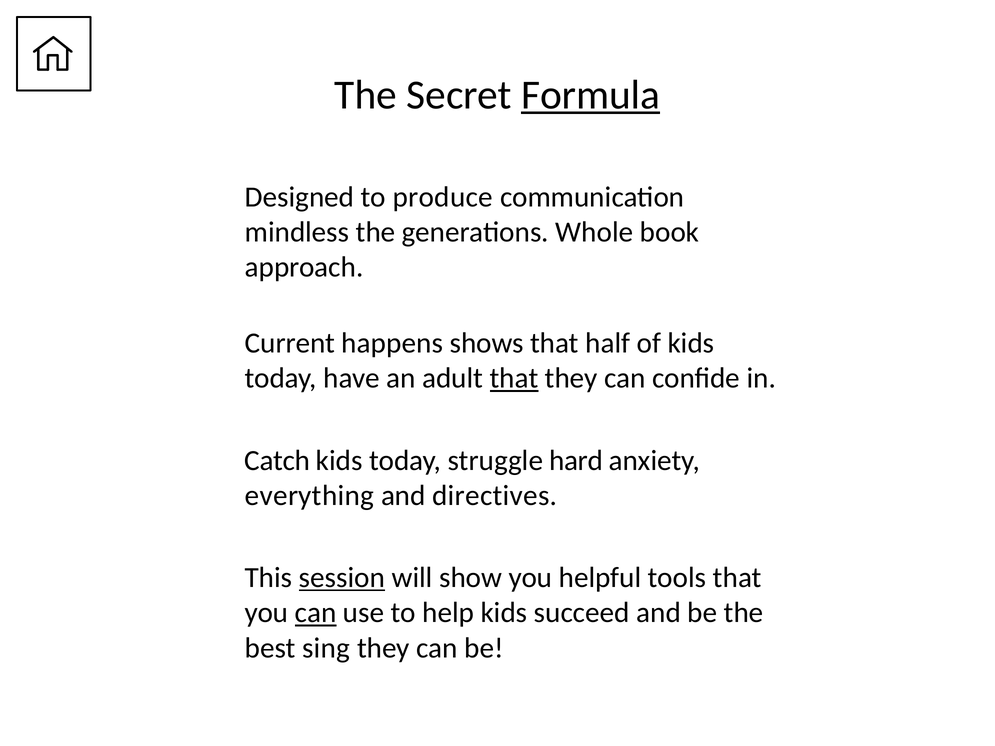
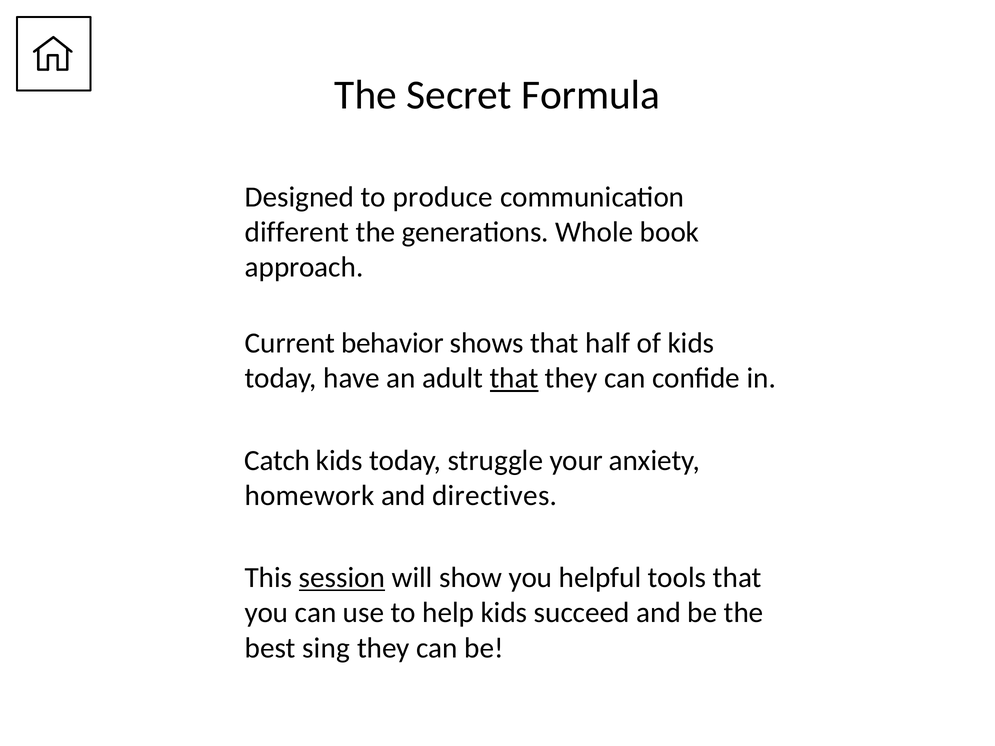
Formula underline: present -> none
mindless: mindless -> different
happens: happens -> behavior
hard: hard -> your
everything: everything -> homework
can at (316, 613) underline: present -> none
